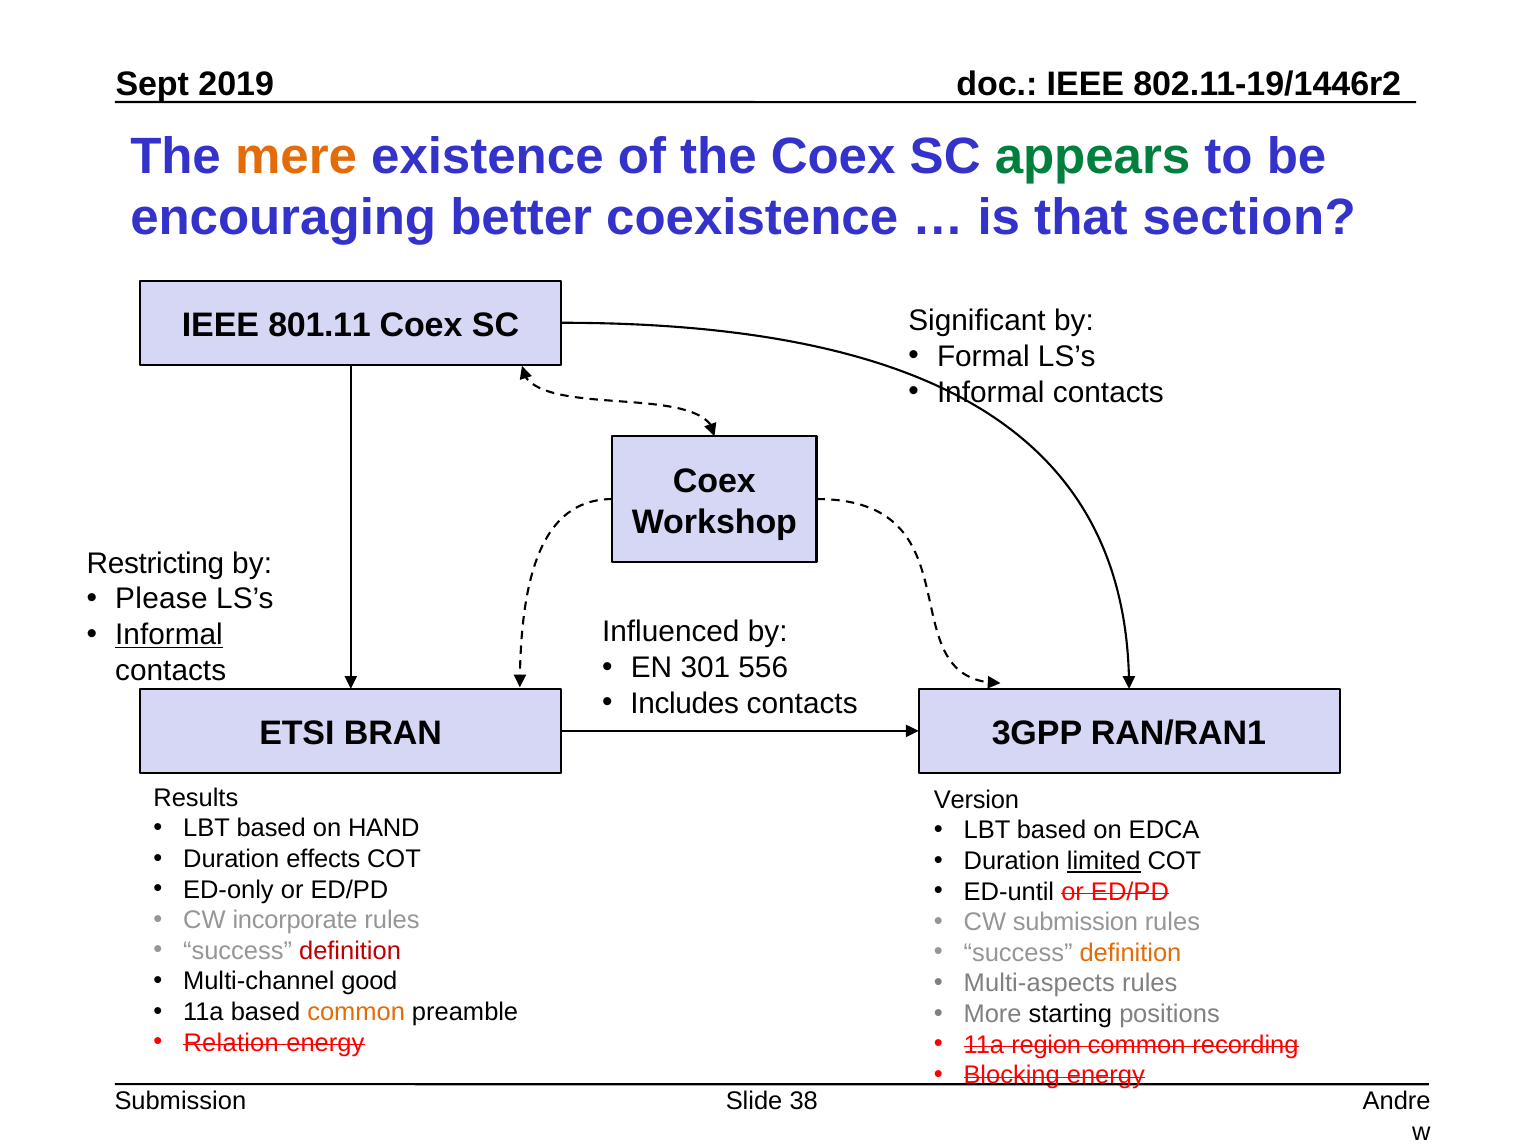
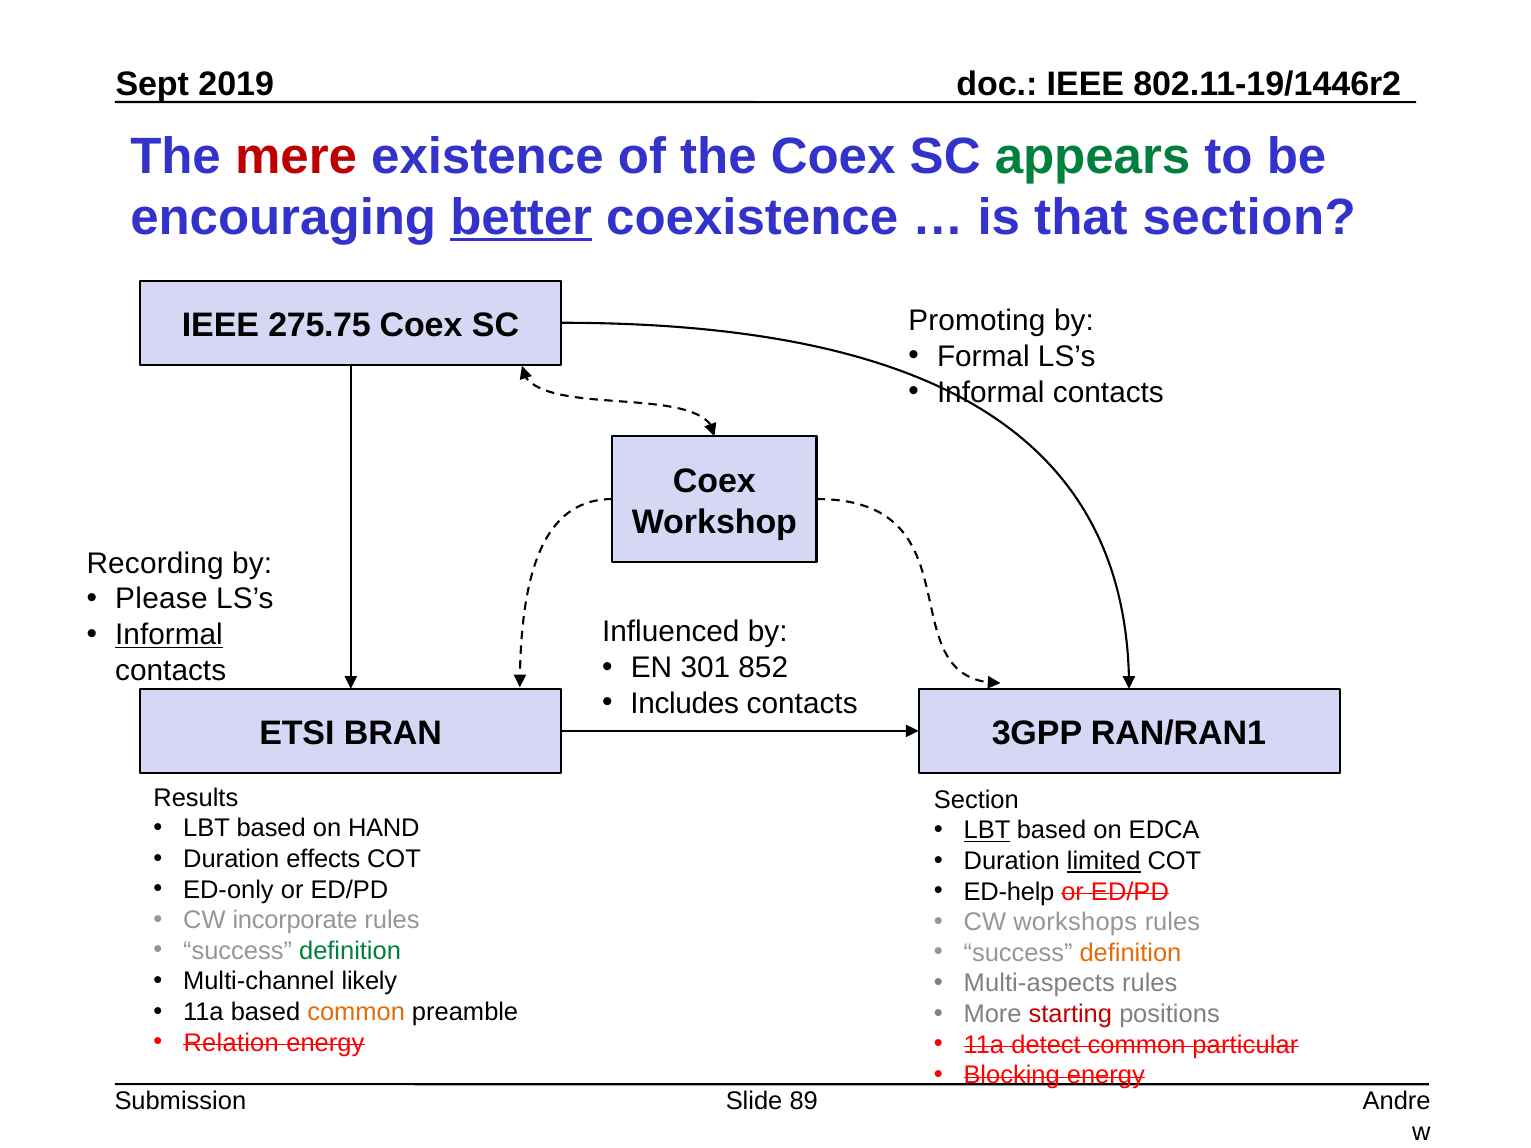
mere colour: orange -> red
better underline: none -> present
Significant: Significant -> Promoting
801.11: 801.11 -> 275.75
Restricting: Restricting -> Recording
556: 556 -> 852
Version at (976, 800): Version -> Section
LBT at (987, 831) underline: none -> present
ED-until: ED-until -> ED-help
CW submission: submission -> workshops
definition at (350, 951) colour: red -> green
good: good -> likely
starting colour: black -> red
region: region -> detect
recording: recording -> particular
38: 38 -> 89
